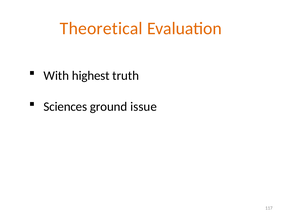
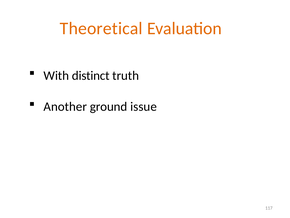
highest: highest -> distinct
Sciences: Sciences -> Another
